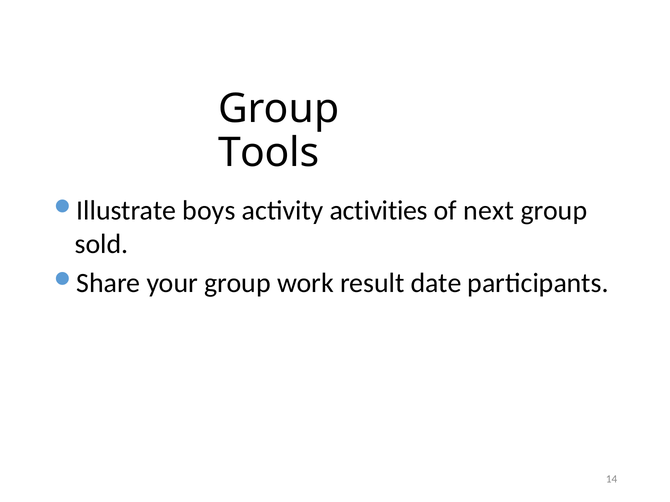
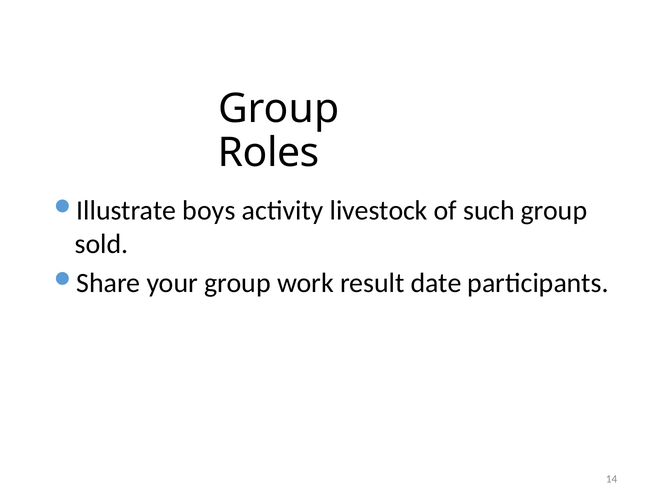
Tools: Tools -> Roles
activities: activities -> livestock
next: next -> such
